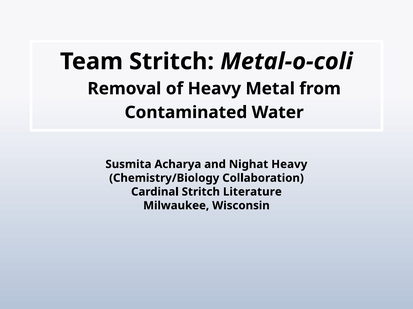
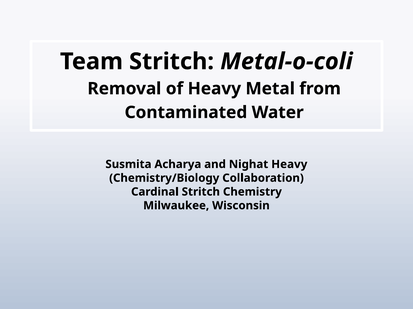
Literature: Literature -> Chemistry
